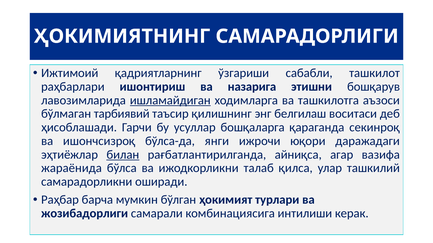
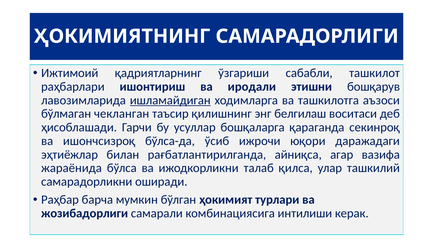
назарига: назарига -> иродали
тарбиявий: тарбиявий -> чекланган
янги: янги -> ўсиб
билан underline: present -> none
